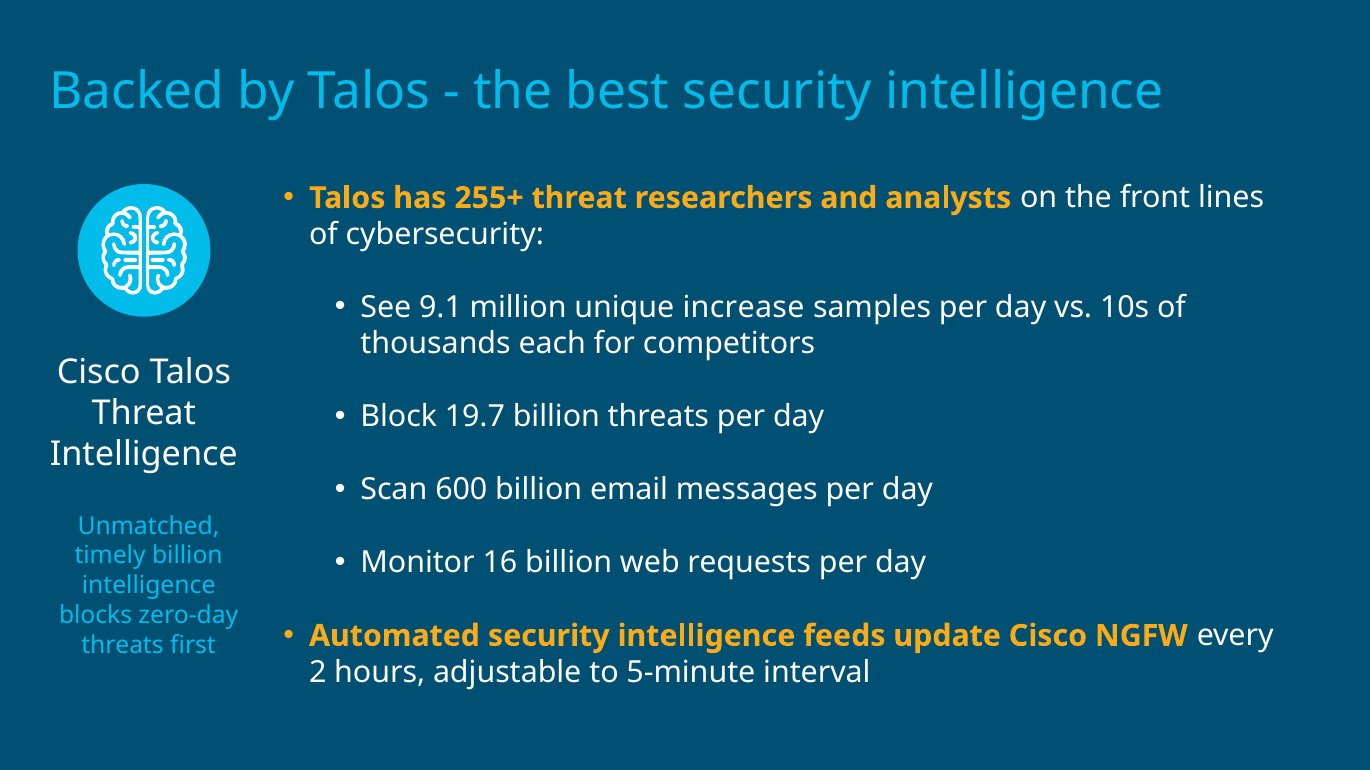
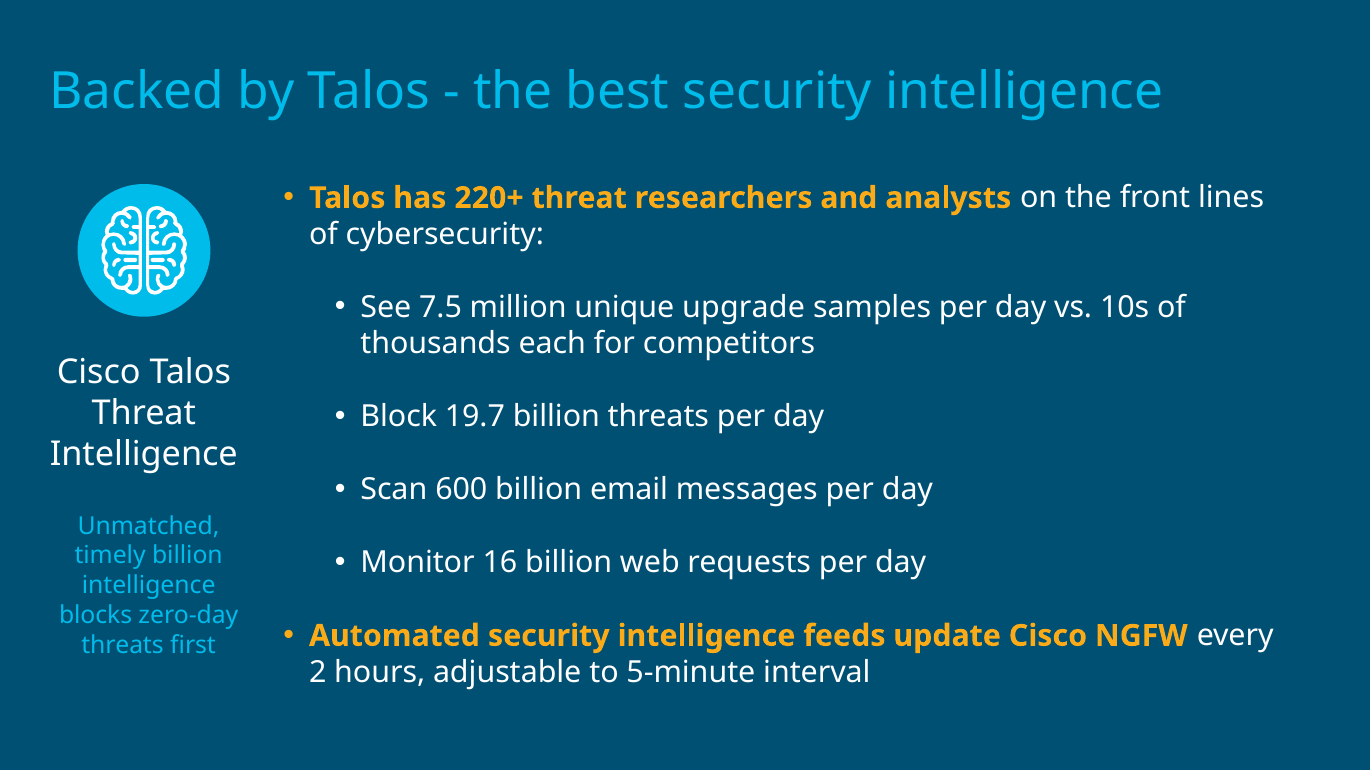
255+: 255+ -> 220+
9.1: 9.1 -> 7.5
increase: increase -> upgrade
